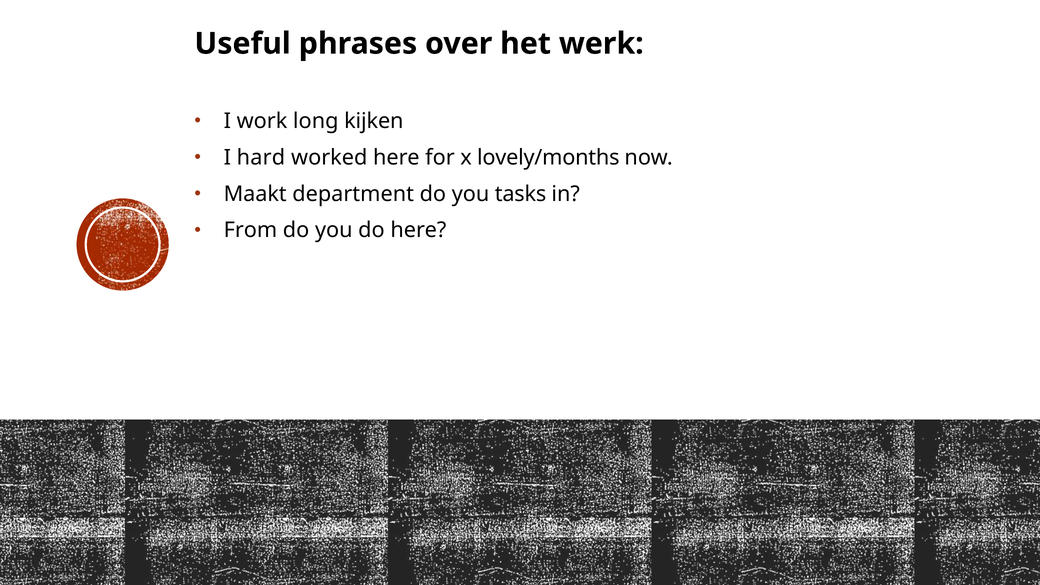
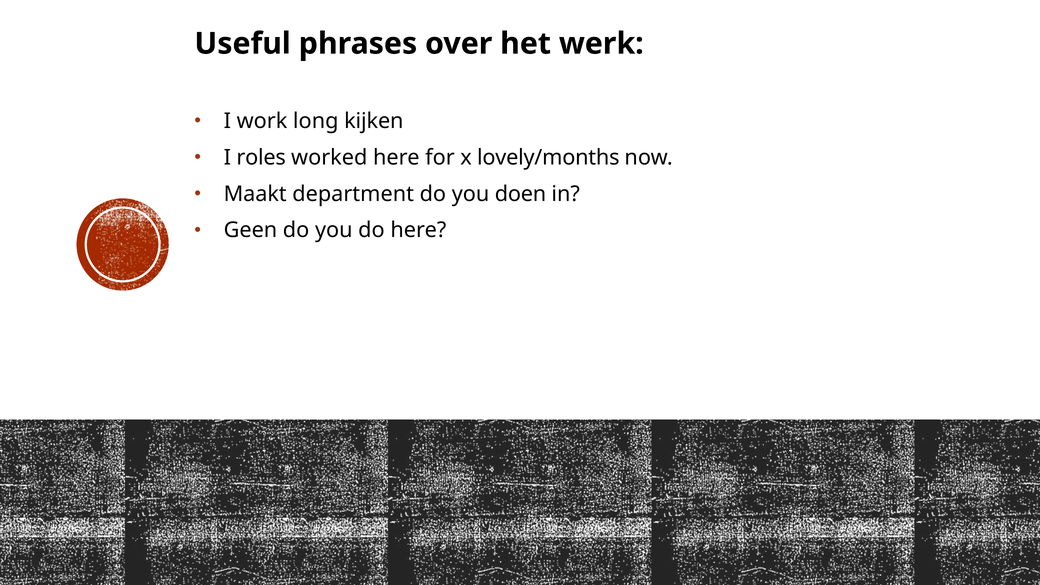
hard: hard -> roles
tasks: tasks -> doen
From: From -> Geen
